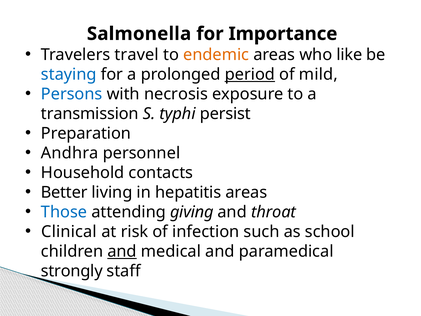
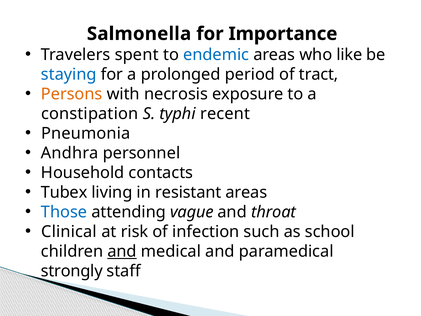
travel: travel -> spent
endemic colour: orange -> blue
period underline: present -> none
mild: mild -> tract
Persons colour: blue -> orange
transmission: transmission -> constipation
persist: persist -> recent
Preparation: Preparation -> Pneumonia
Better: Better -> Tubex
hepatitis: hepatitis -> resistant
giving: giving -> vague
